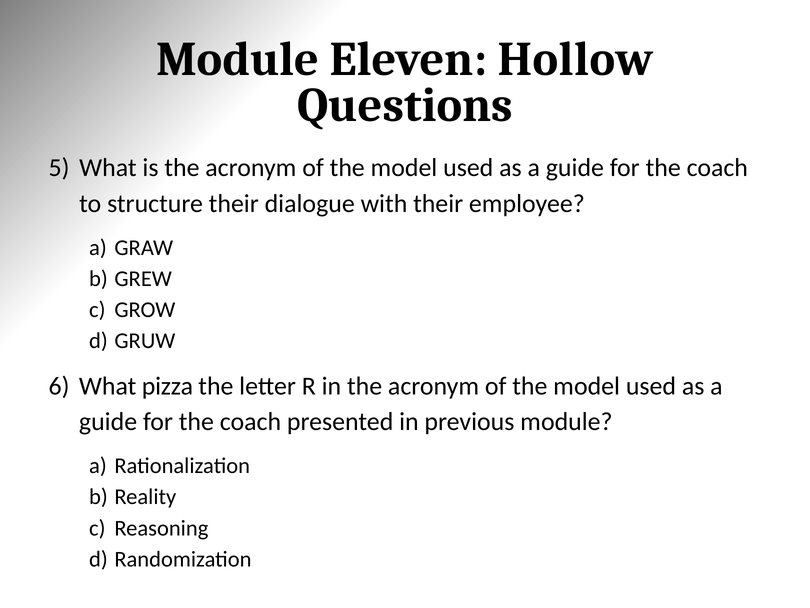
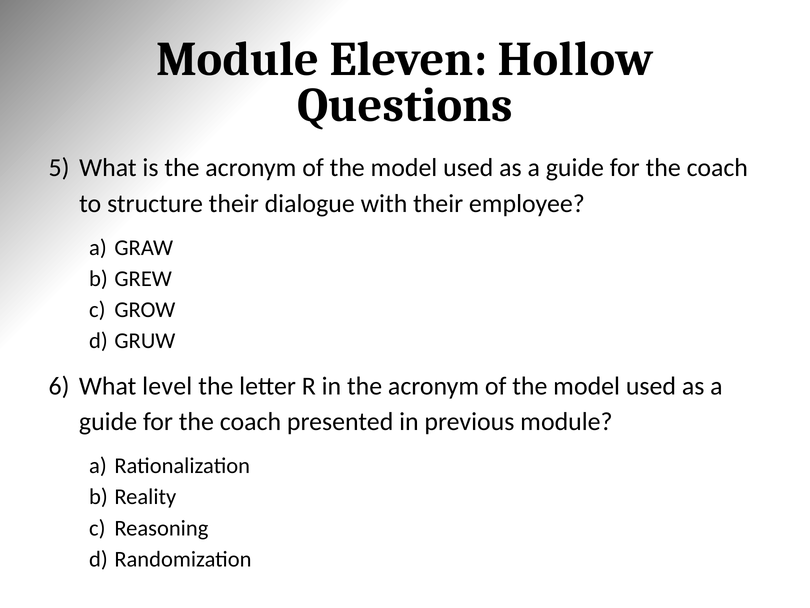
pizza: pizza -> level
